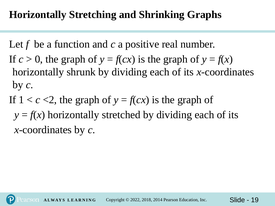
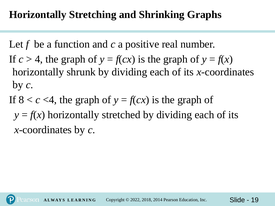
0: 0 -> 4
1: 1 -> 8
<2: <2 -> <4
